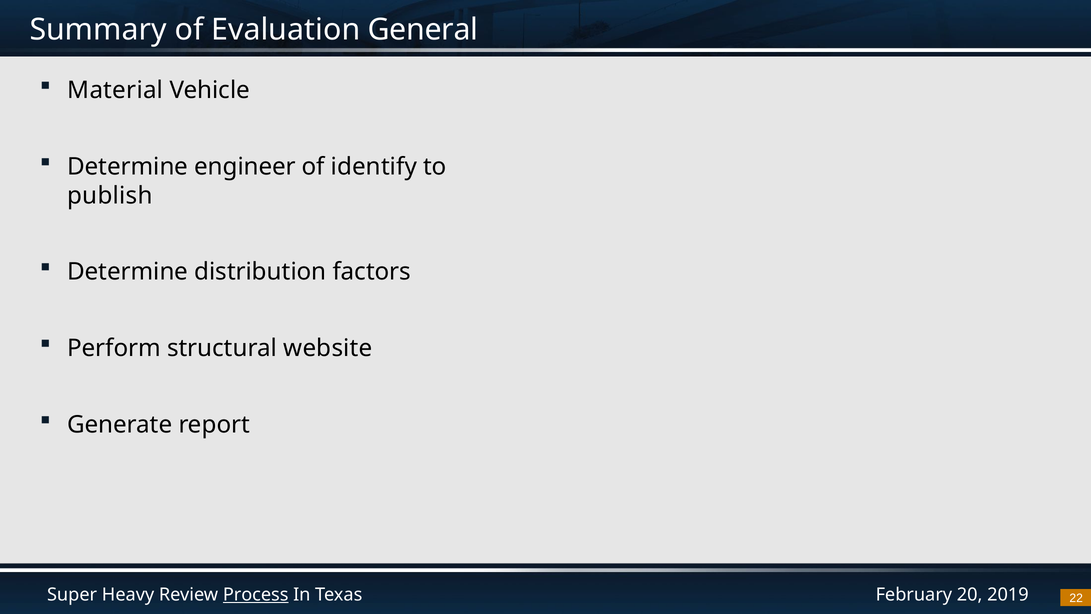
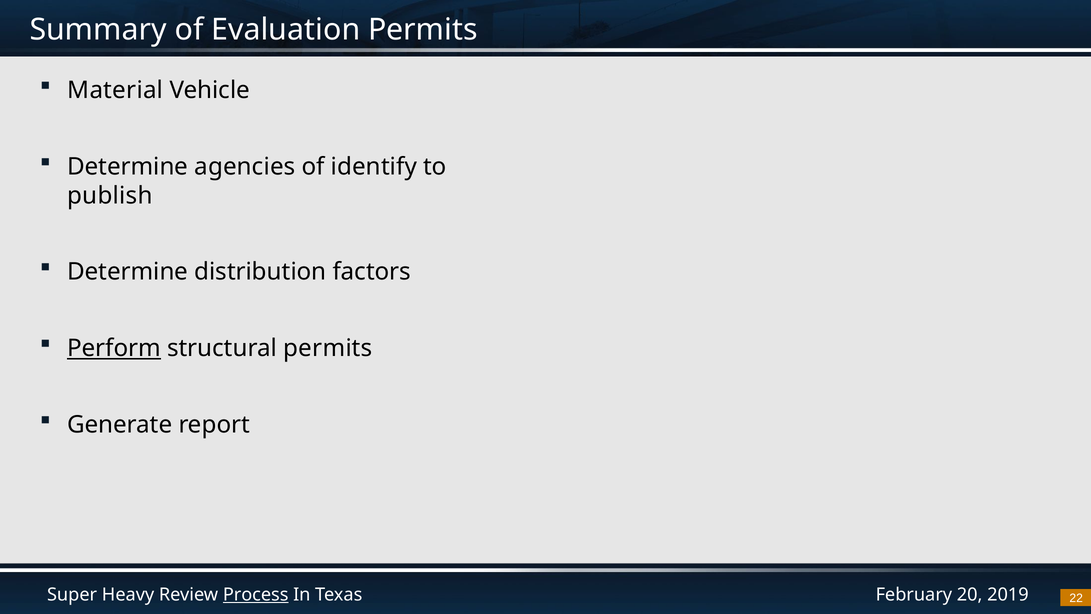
Evaluation General: General -> Permits
engineer: engineer -> agencies
Perform underline: none -> present
structural website: website -> permits
